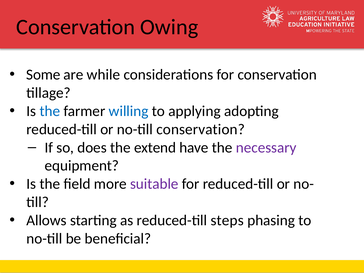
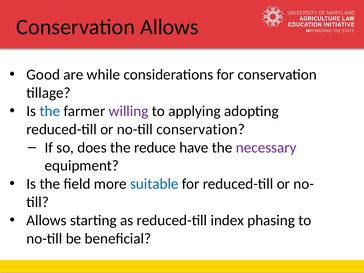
Conservation Owing: Owing -> Allows
Some: Some -> Good
willing colour: blue -> purple
extend: extend -> reduce
suitable colour: purple -> blue
steps: steps -> index
